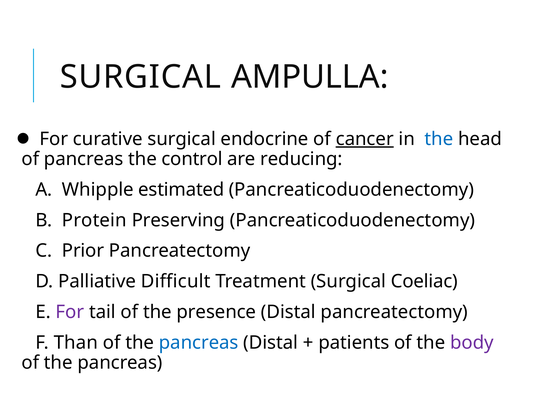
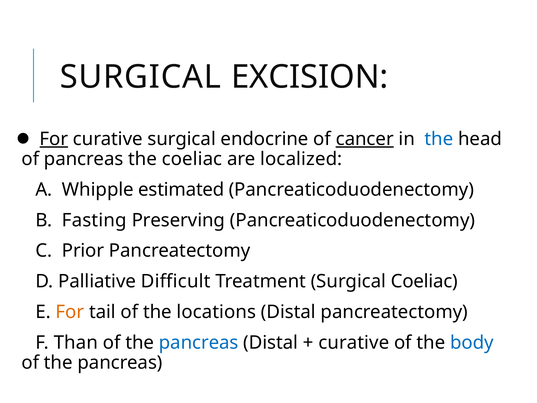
AMPULLA: AMPULLA -> EXCISION
For at (54, 139) underline: none -> present
the control: control -> coeliac
reducing: reducing -> localized
Protein: Protein -> Fasting
For at (70, 312) colour: purple -> orange
presence: presence -> locations
patients at (354, 342): patients -> curative
body colour: purple -> blue
